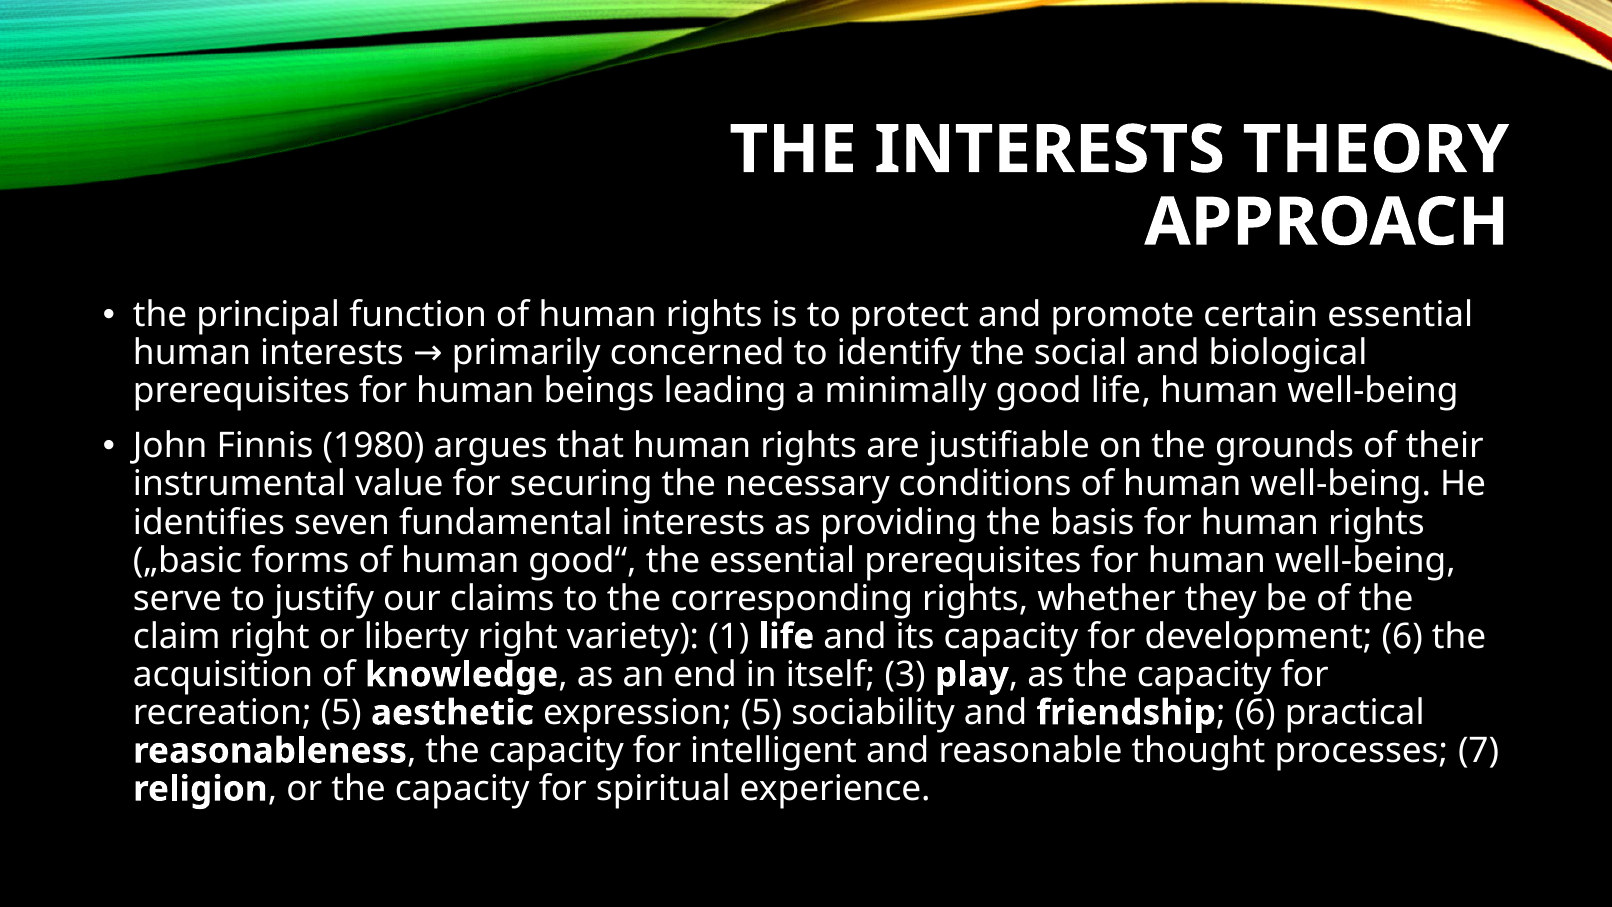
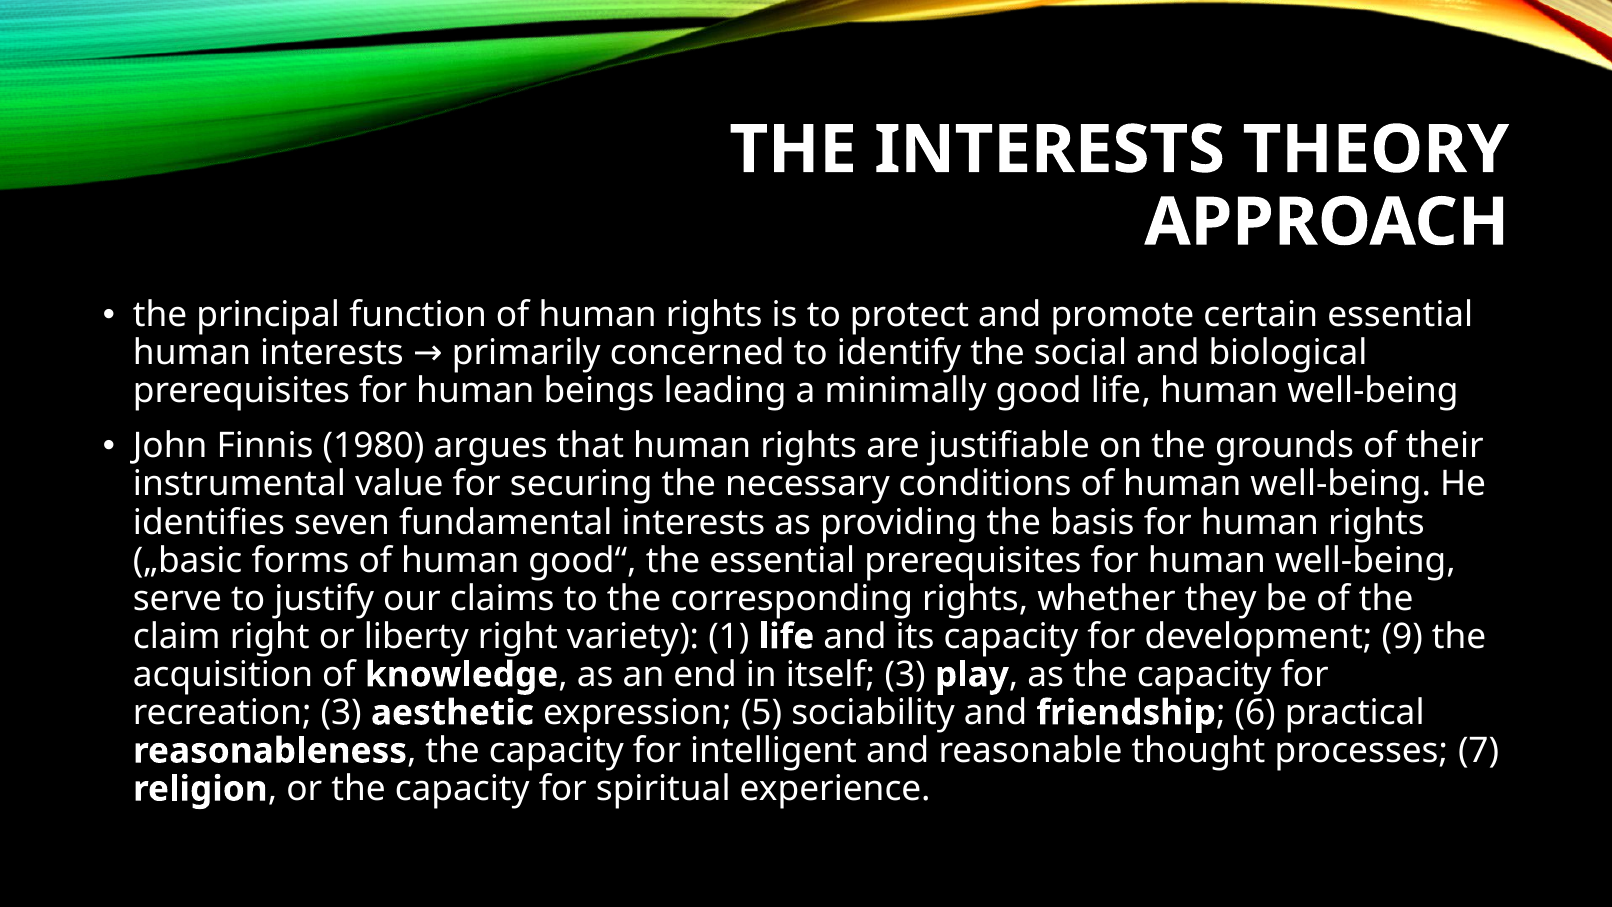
development 6: 6 -> 9
recreation 5: 5 -> 3
